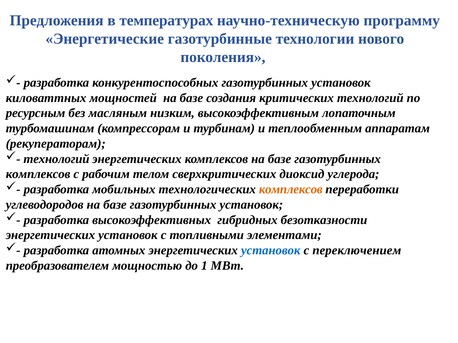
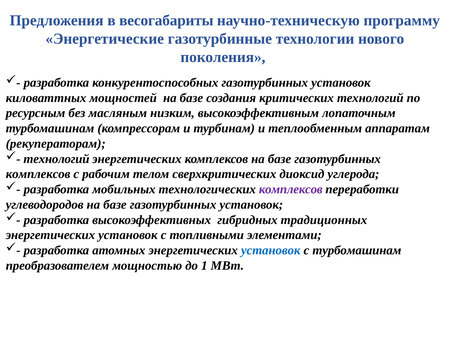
температурах: температурах -> весогабариты
комплексов at (291, 190) colour: orange -> purple
безотказности: безотказности -> традиционных
с переключением: переключением -> турбомашинам
